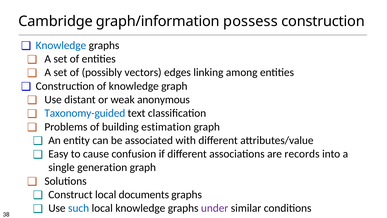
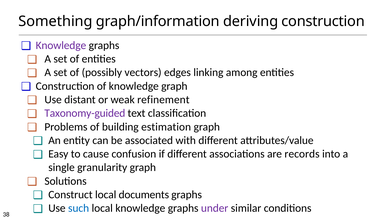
Cambridge: Cambridge -> Something
possess: possess -> deriving
Knowledge at (61, 45) colour: blue -> purple
anonymous: anonymous -> refinement
Taxonomy-guided colour: blue -> purple
generation: generation -> granularity
